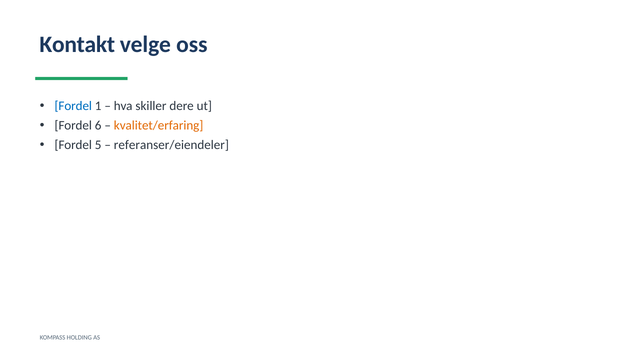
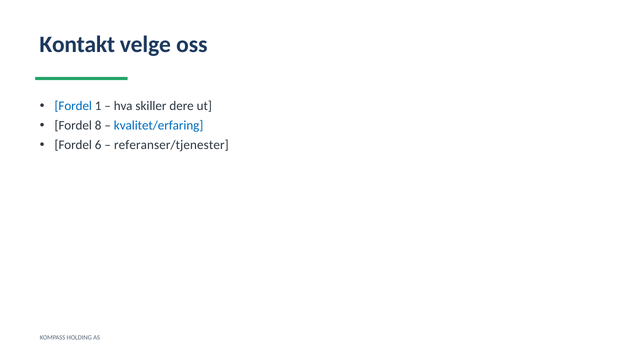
6: 6 -> 8
kvalitet/erfaring colour: orange -> blue
5: 5 -> 6
referanser/eiendeler: referanser/eiendeler -> referanser/tjenester
